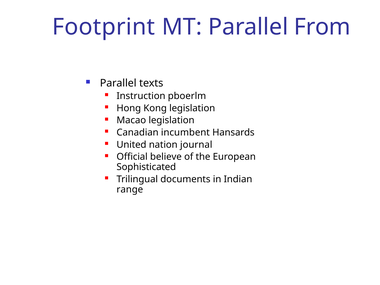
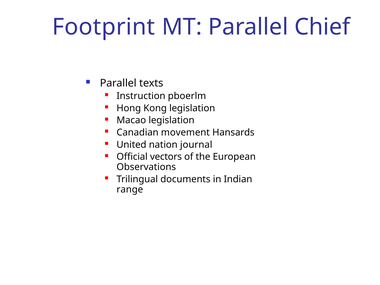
From: From -> Chief
incumbent: incumbent -> movement
believe: believe -> vectors
Sophisticated: Sophisticated -> Observations
